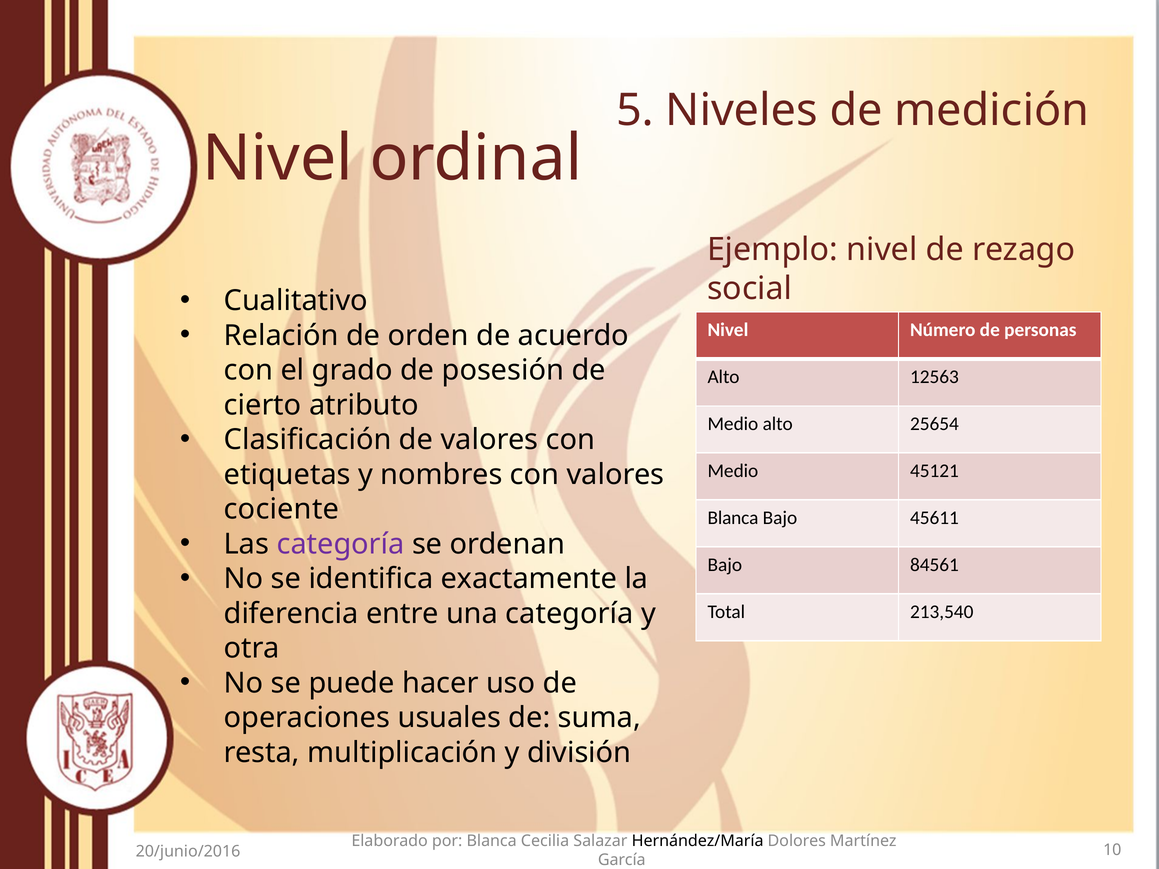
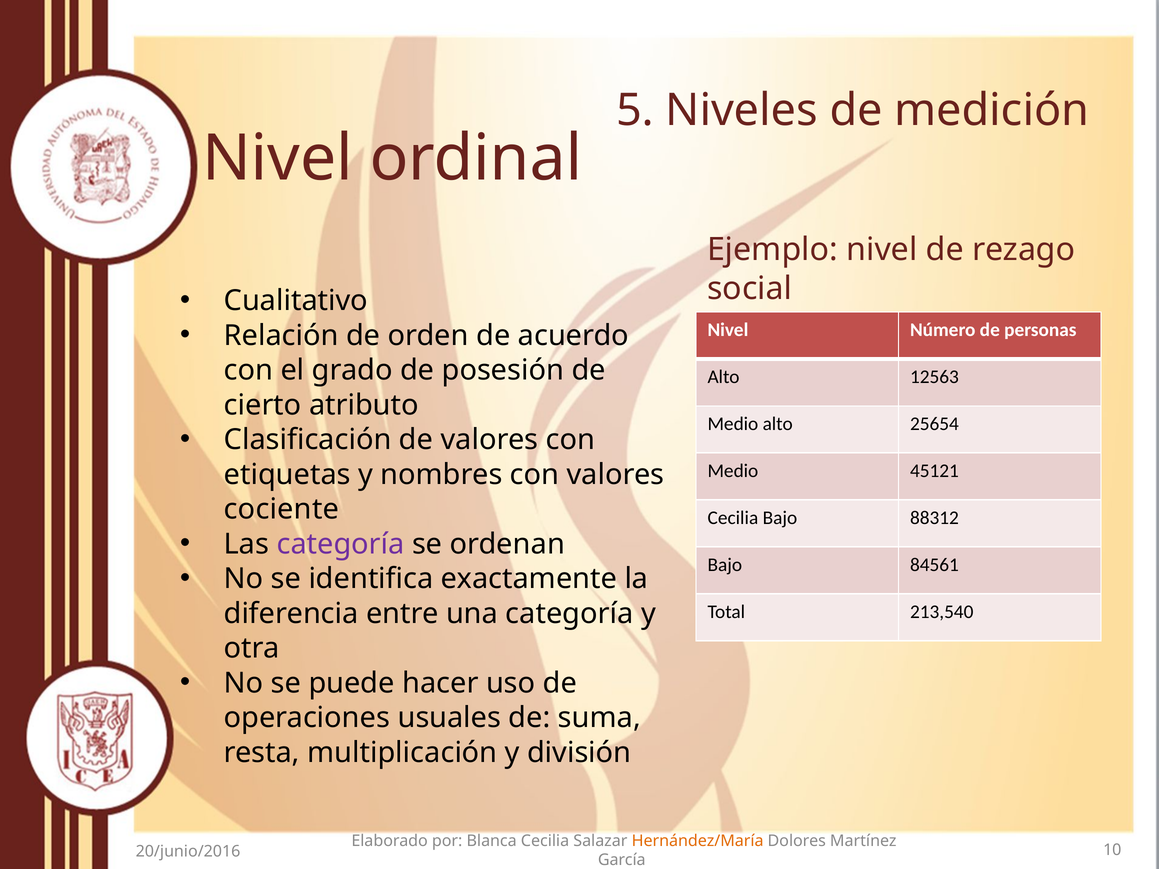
Blanca at (733, 518): Blanca -> Cecilia
45611: 45611 -> 88312
Hernández/María colour: black -> orange
